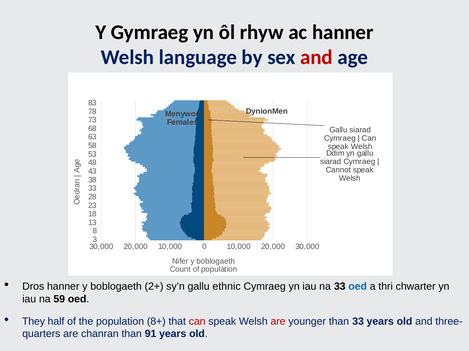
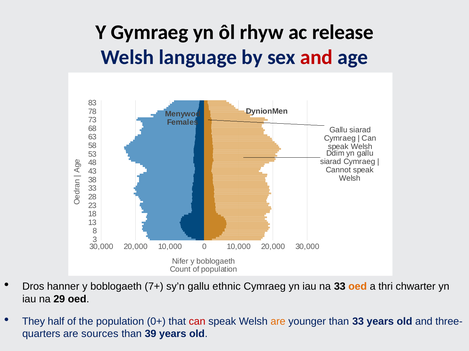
ac hanner: hanner -> release
2+: 2+ -> 7+
oed at (358, 287) colour: blue -> orange
59: 59 -> 29
8+: 8+ -> 0+
are at (278, 322) colour: red -> orange
chanran: chanran -> sources
91: 91 -> 39
